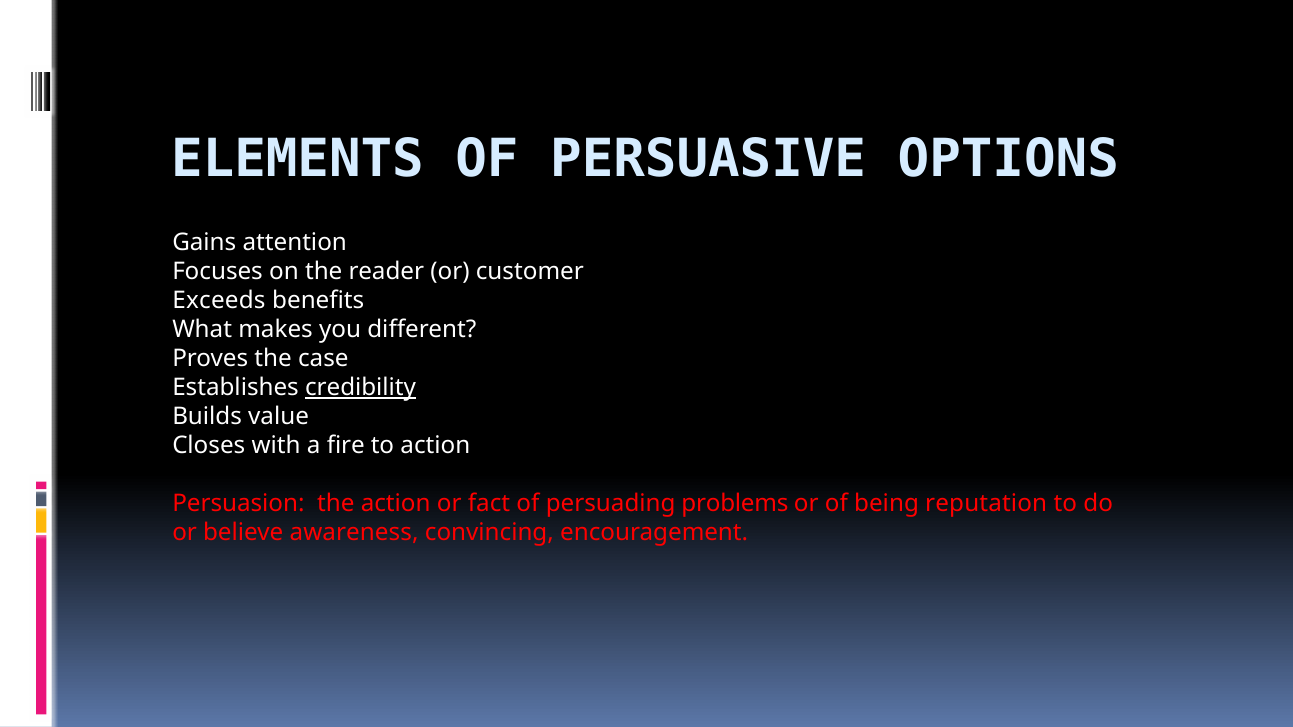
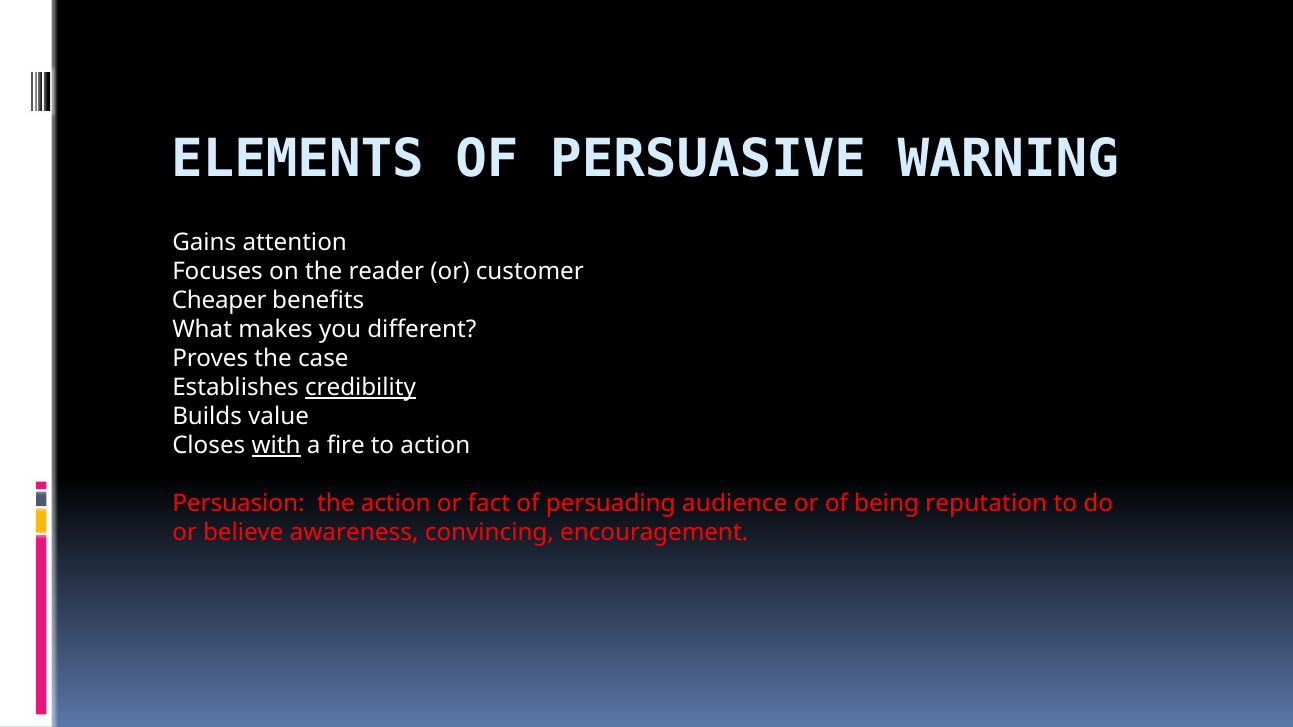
OPTIONS: OPTIONS -> WARNING
Exceeds: Exceeds -> Cheaper
with underline: none -> present
problems: problems -> audience
